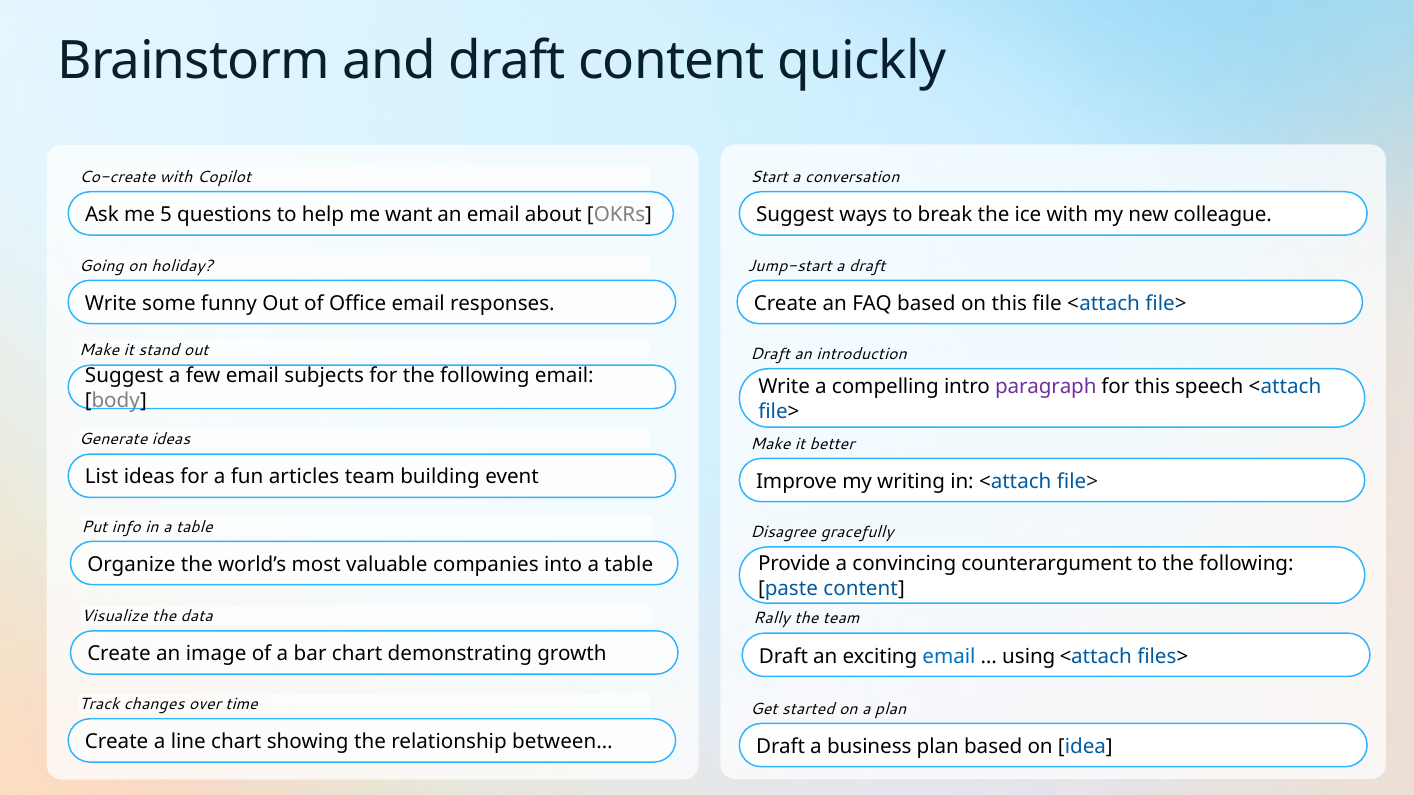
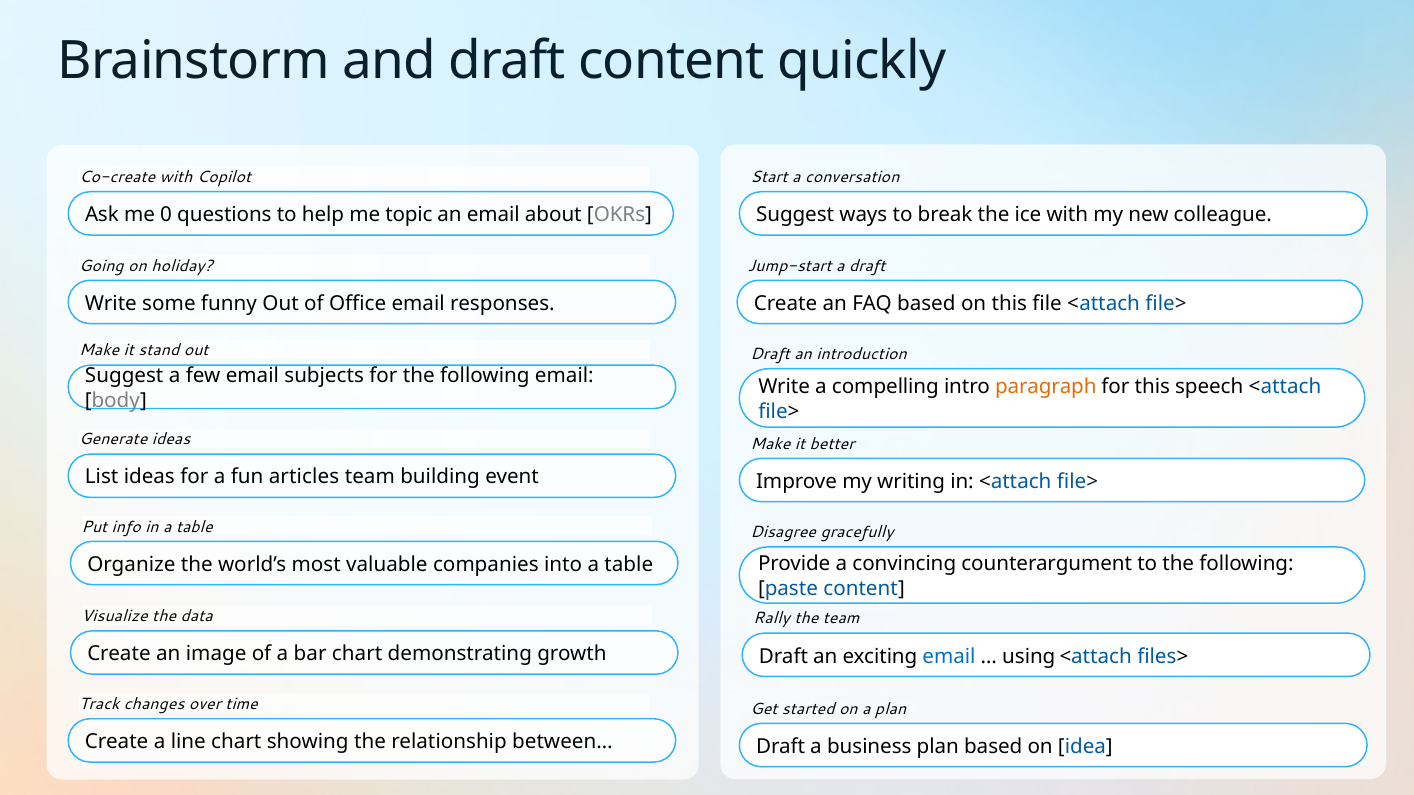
5: 5 -> 0
want: want -> topic
paragraph colour: purple -> orange
